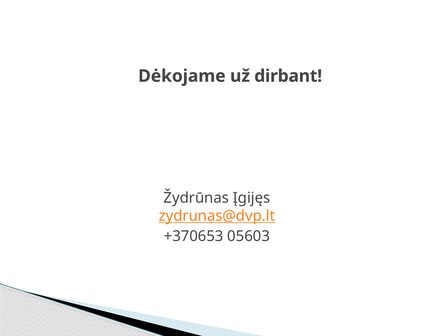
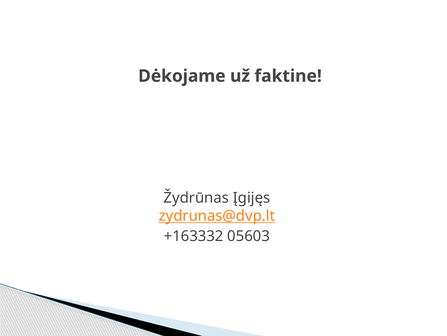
dirbant: dirbant -> faktine
+370653: +370653 -> +163332
